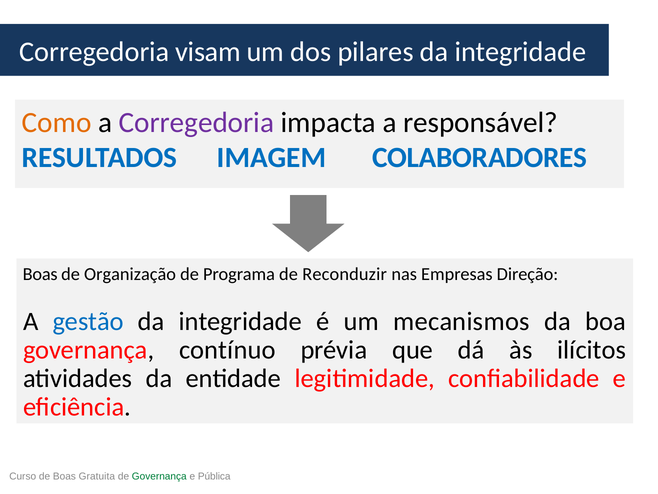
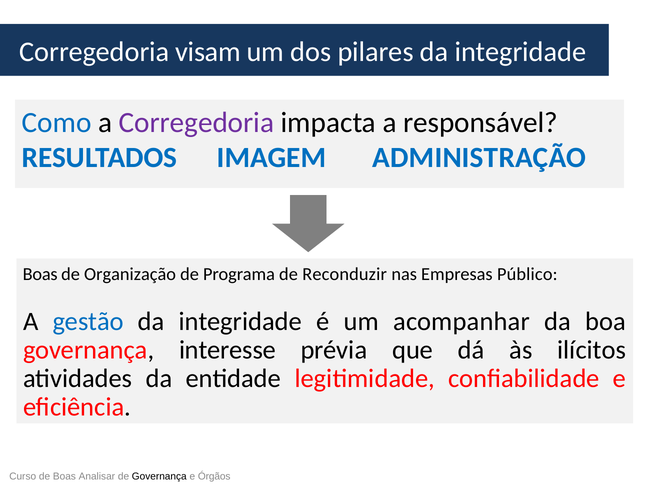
Como colour: orange -> blue
COLABORADORES: COLABORADORES -> ADMINISTRAÇÃO
Direção: Direção -> Público
mecanismos: mecanismos -> acompanhar
contínuo: contínuo -> interesse
Gratuita: Gratuita -> Analisar
Governança at (159, 476) colour: green -> black
Pública: Pública -> Órgãos
